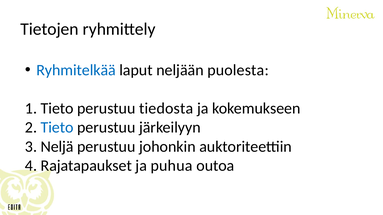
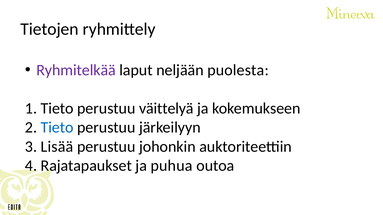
Ryhmitelkää colour: blue -> purple
tiedosta: tiedosta -> väittelyä
Neljä: Neljä -> Lisää
